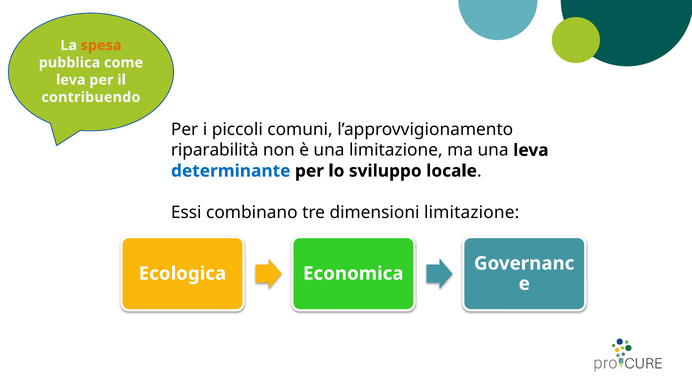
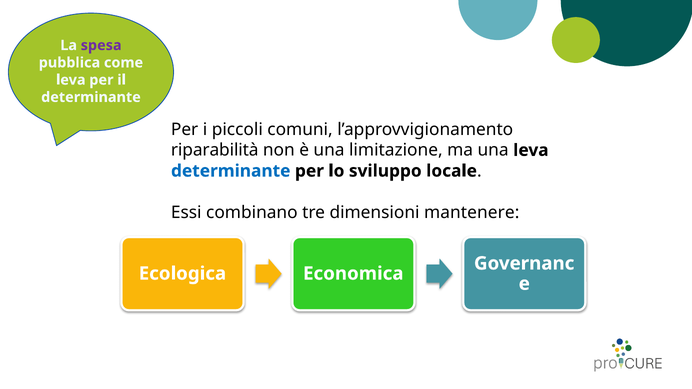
spesa colour: orange -> purple
contribuendo at (91, 97): contribuendo -> determinante
dimensioni limitazione: limitazione -> mantenere
